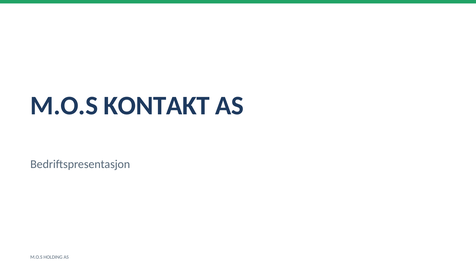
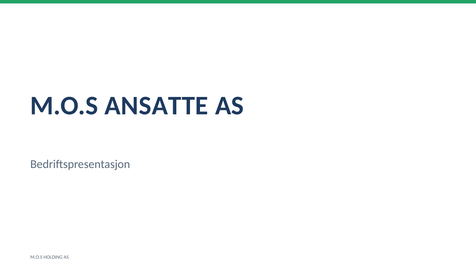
KONTAKT: KONTAKT -> ANSATTE
